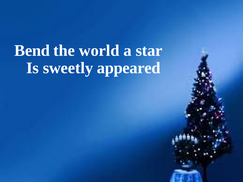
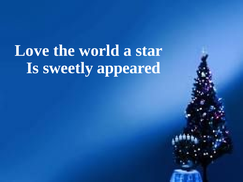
Bend: Bend -> Love
